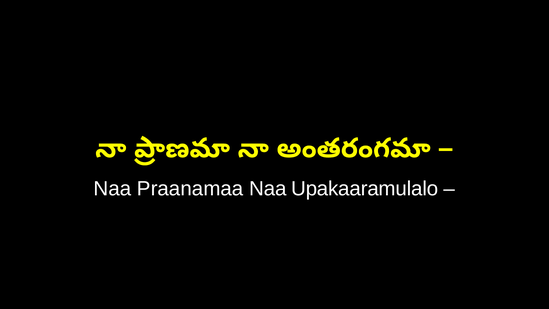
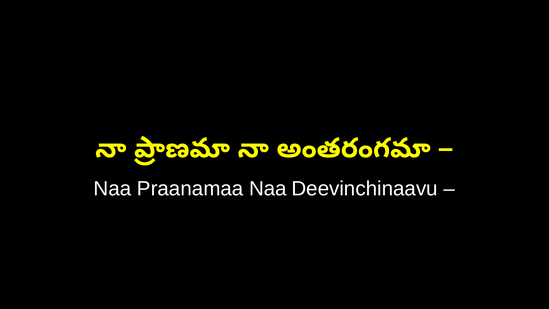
Upakaaramulalo: Upakaaramulalo -> Deevinchinaavu
